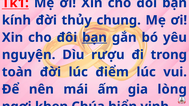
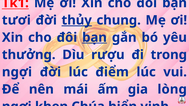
kính: kính -> tươi
thủy underline: none -> present
nguyện: nguyện -> thưởng
toàn at (17, 72): toàn -> ngợi
